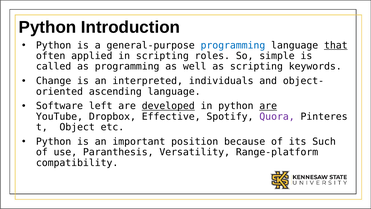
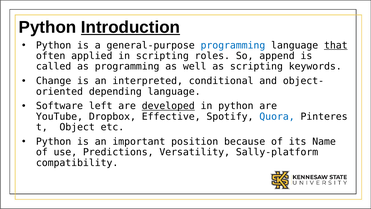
Introduction underline: none -> present
simple: simple -> append
individuals: individuals -> conditional
ascending: ascending -> depending
are at (268, 106) underline: present -> none
Quora colour: purple -> blue
Such: Such -> Name
Paranthesis: Paranthesis -> Predictions
Range-platform: Range-platform -> Sally-platform
